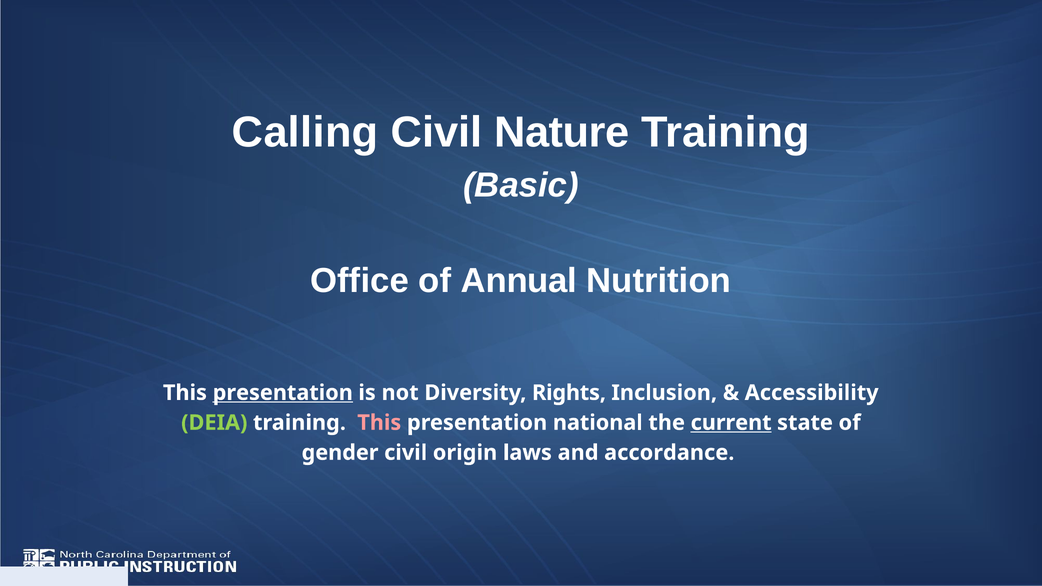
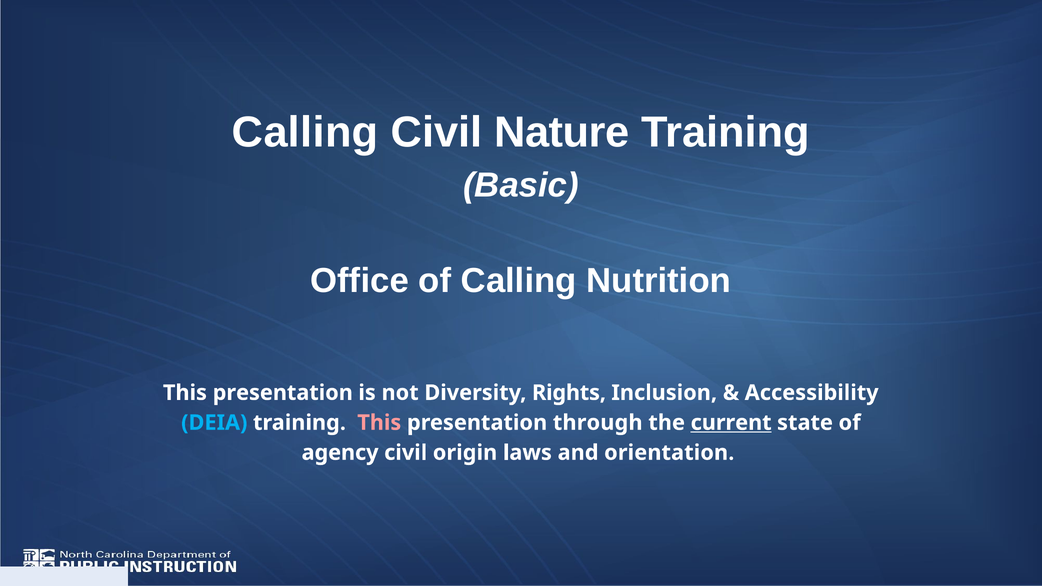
of Annual: Annual -> Calling
presentation at (283, 393) underline: present -> none
DEIA colour: light green -> light blue
national: national -> through
gender: gender -> agency
accordance: accordance -> orientation
